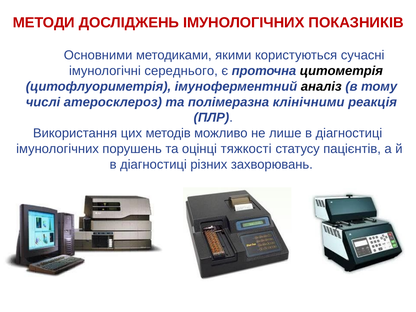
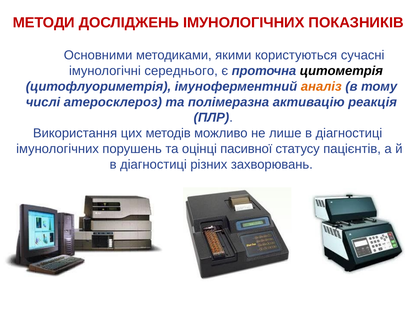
аналіз colour: black -> orange
клінічними: клінічними -> активацію
тяжкості: тяжкості -> пасивної
